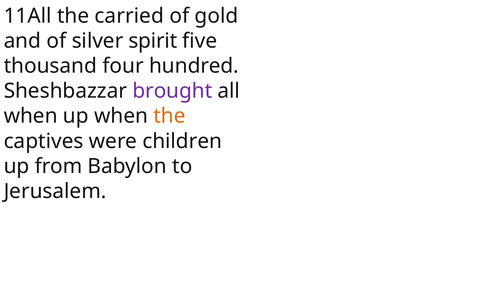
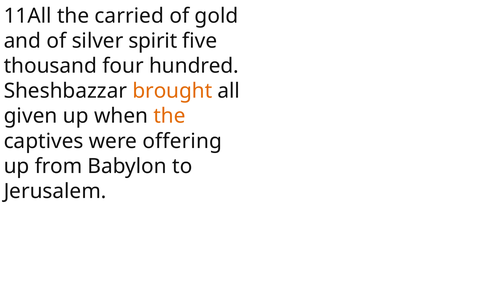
brought colour: purple -> orange
when at (31, 116): when -> given
children: children -> offering
